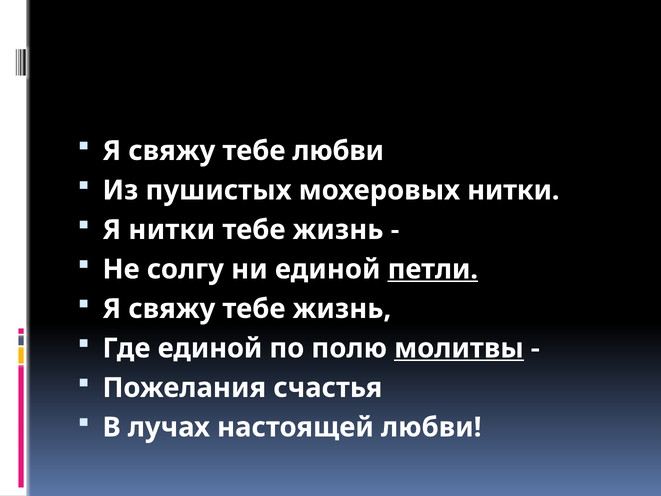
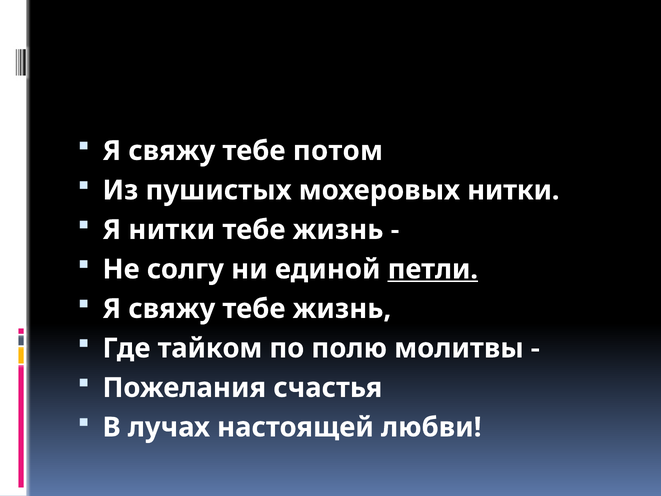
тебе любви: любви -> потом
Где единой: единой -> тайком
молитвы underline: present -> none
